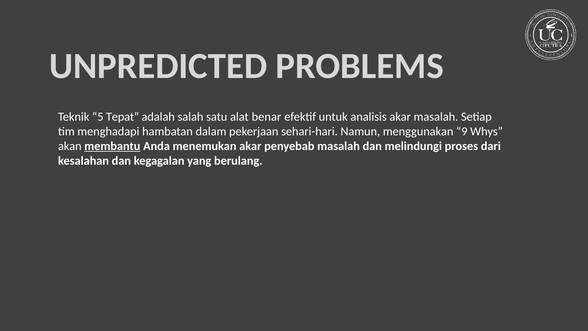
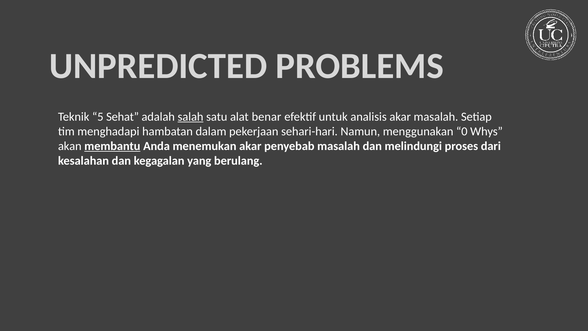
Tepat: Tepat -> Sehat
salah underline: none -> present
9: 9 -> 0
